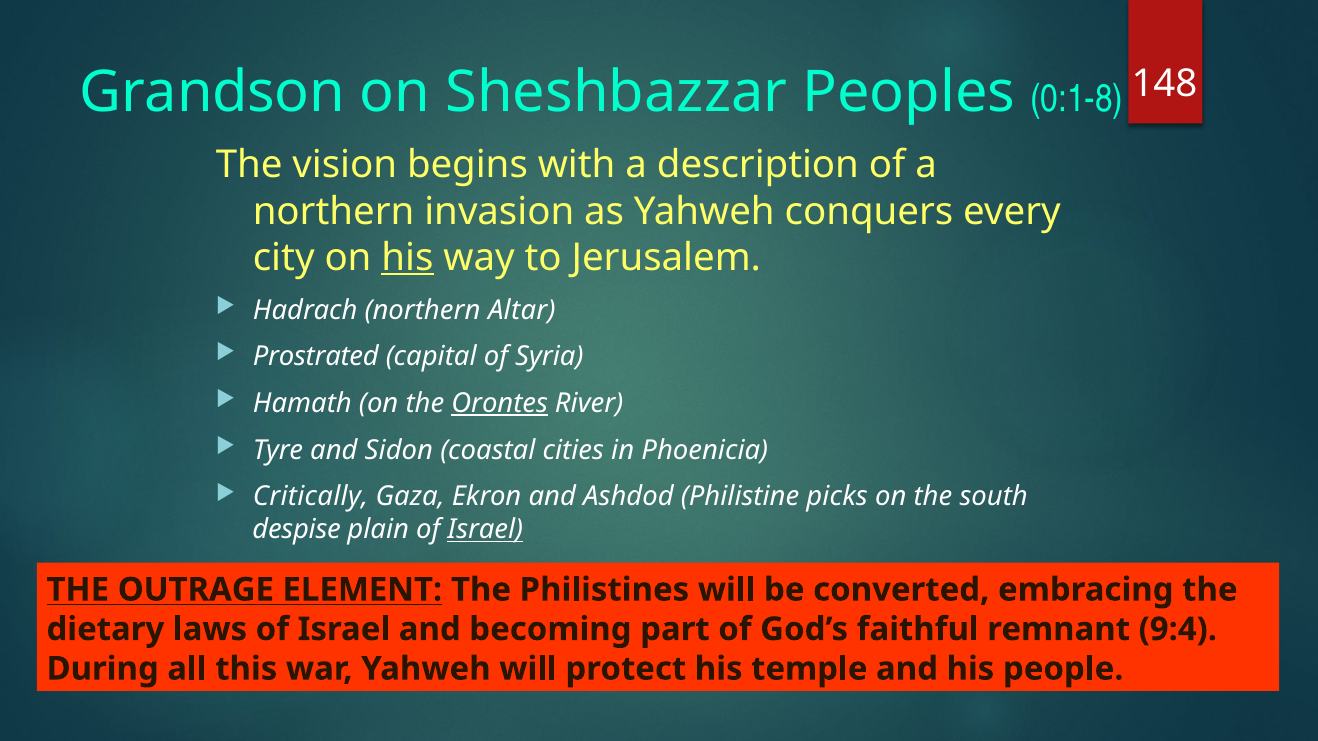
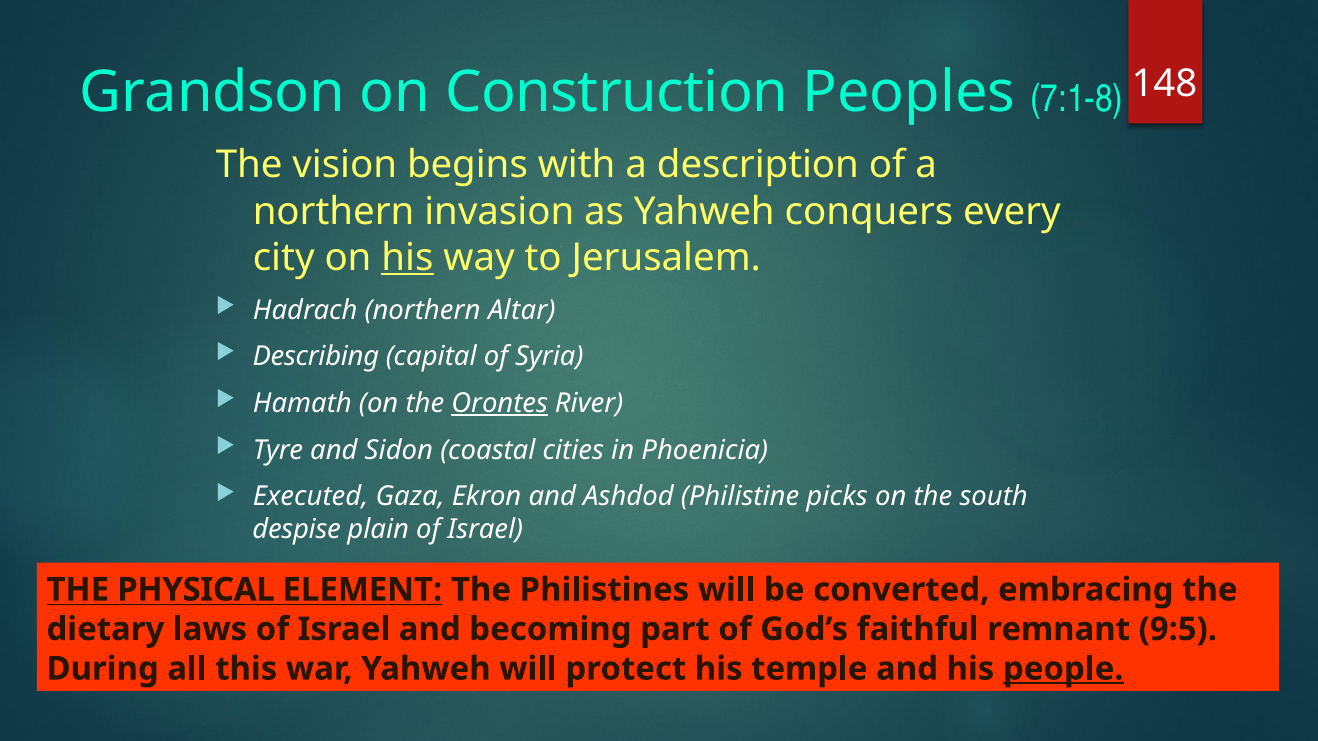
Sheshbazzar: Sheshbazzar -> Construction
0:1-8: 0:1-8 -> 7:1-8
Prostrated: Prostrated -> Describing
Critically: Critically -> Executed
Israel at (485, 530) underline: present -> none
OUTRAGE: OUTRAGE -> PHYSICAL
9:4: 9:4 -> 9:5
people underline: none -> present
